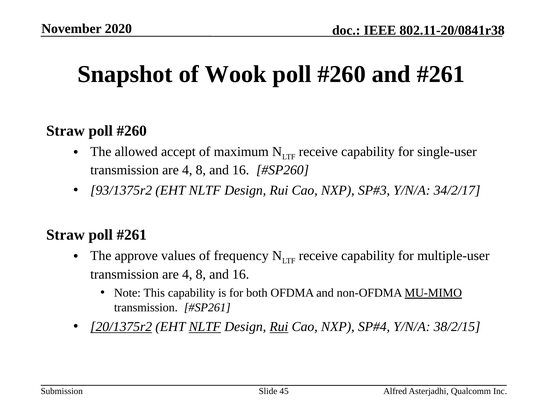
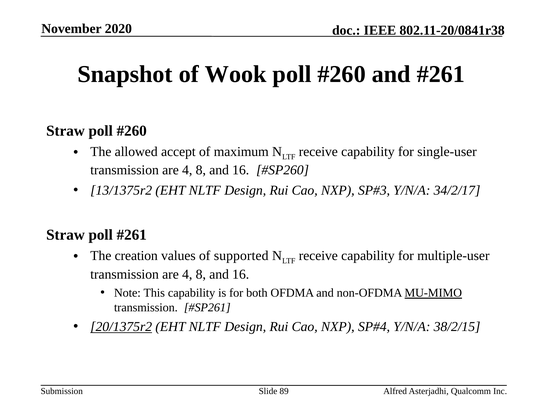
93/1375r2: 93/1375r2 -> 13/1375r2
approve: approve -> creation
frequency: frequency -> supported
NLTF at (205, 326) underline: present -> none
Rui at (279, 326) underline: present -> none
45: 45 -> 89
